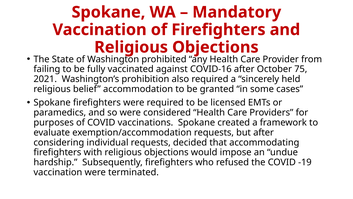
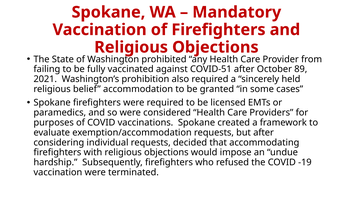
COVID-16: COVID-16 -> COVID-51
75: 75 -> 89
